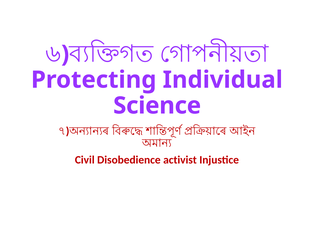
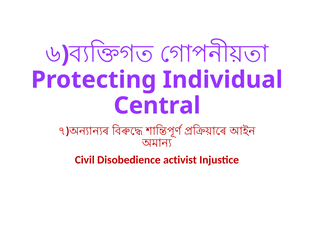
Science: Science -> Central
